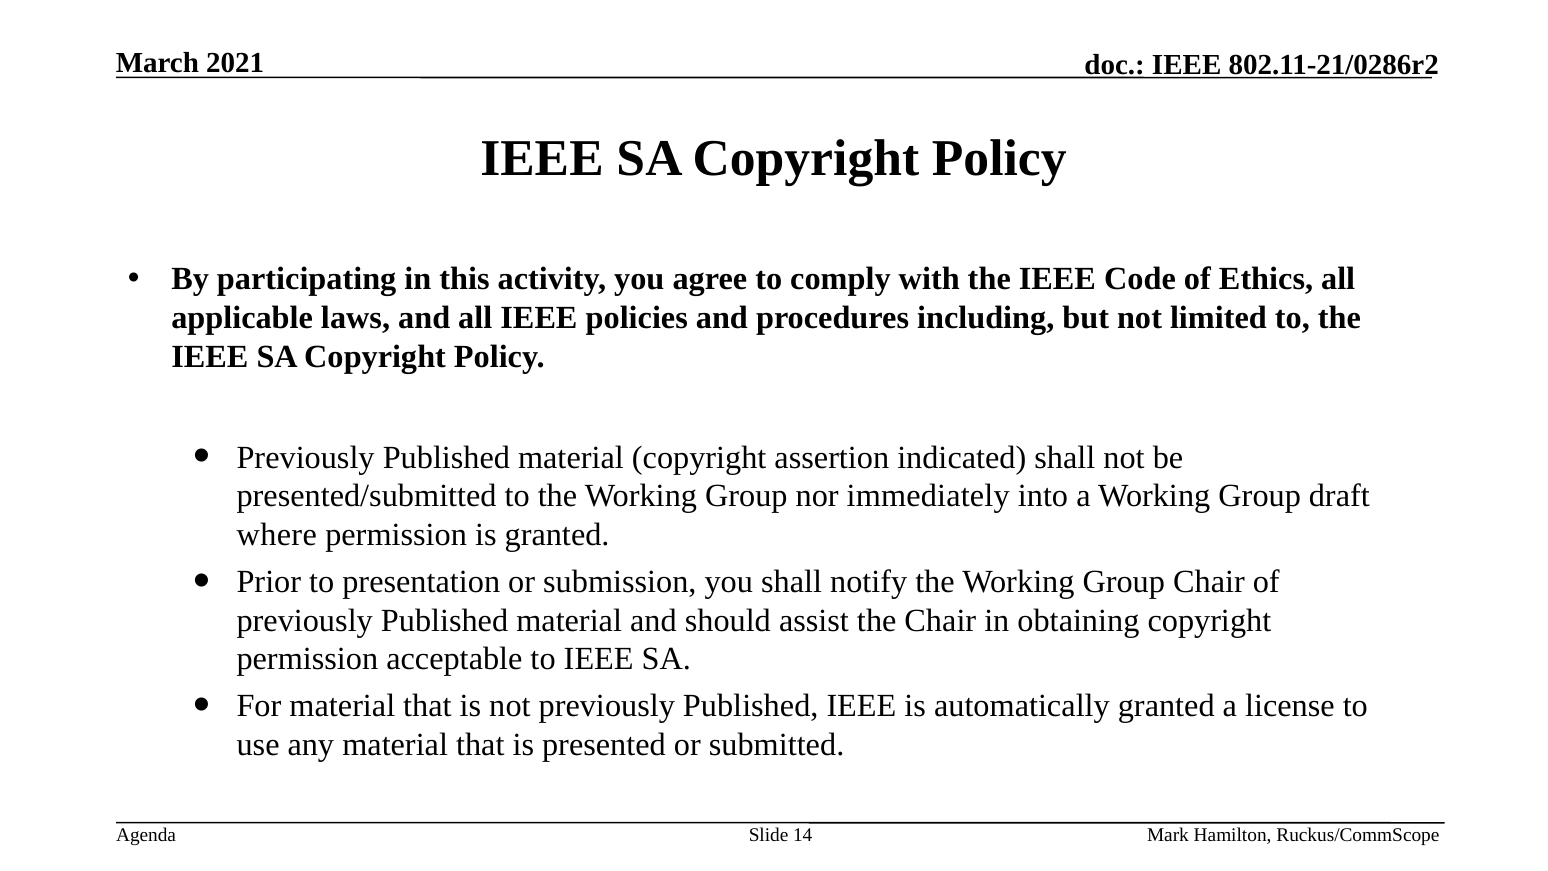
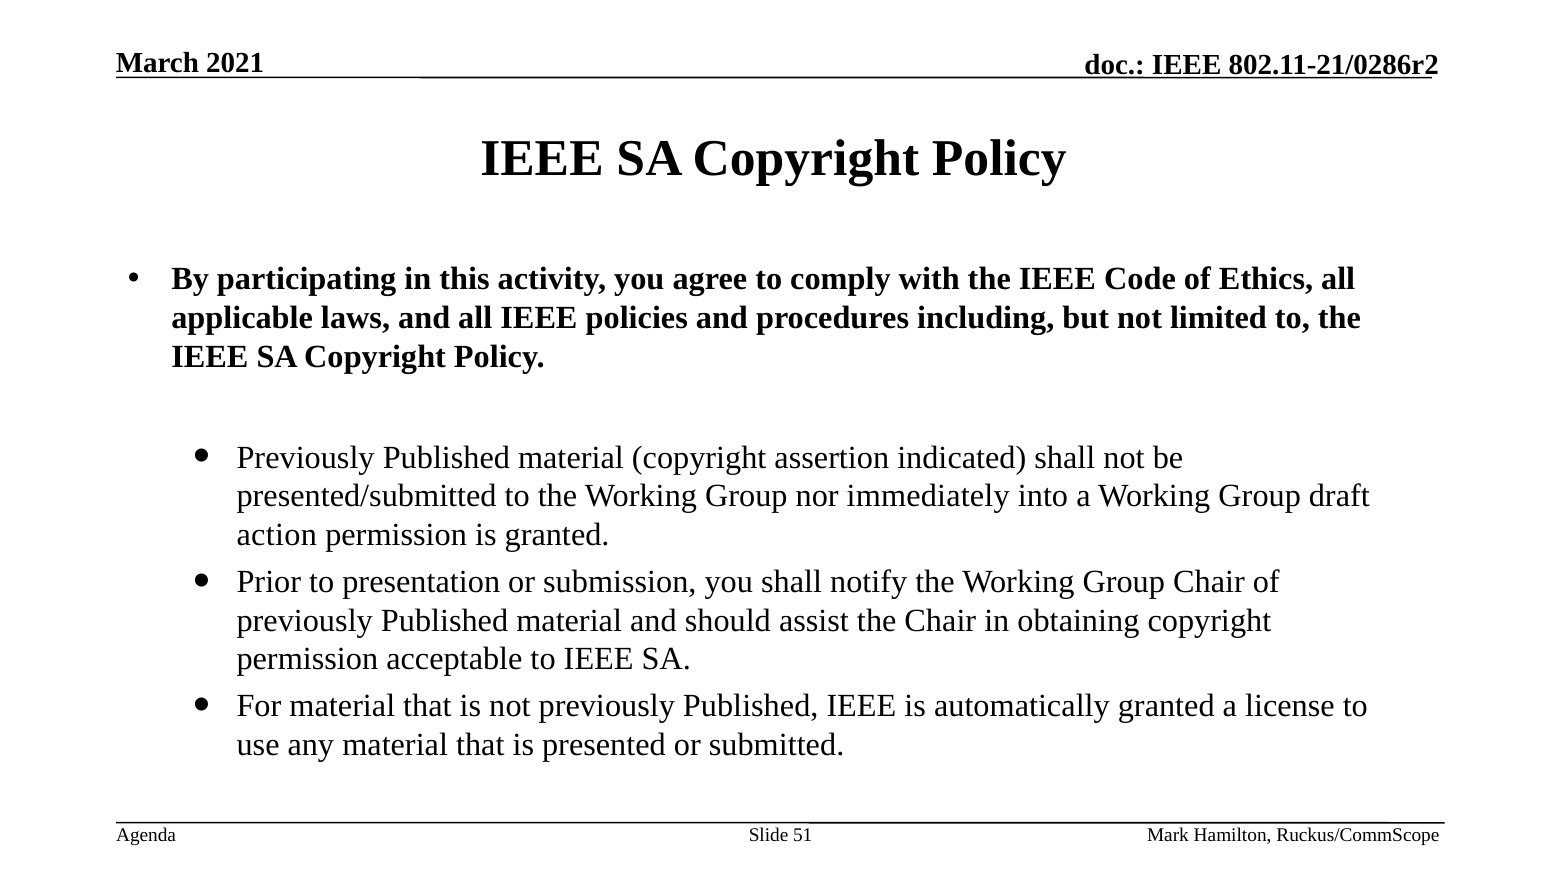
where: where -> action
14: 14 -> 51
